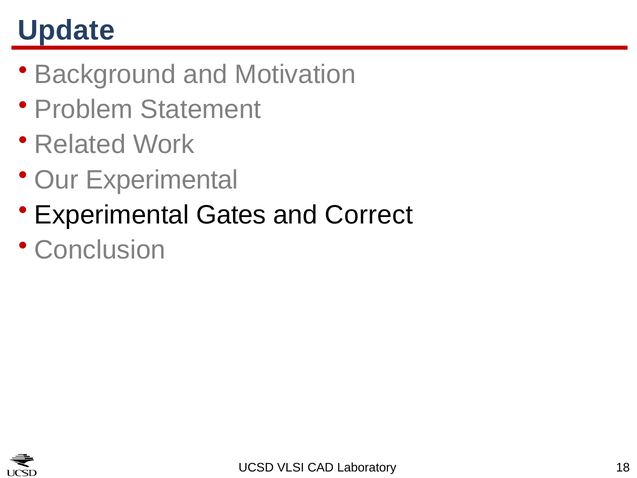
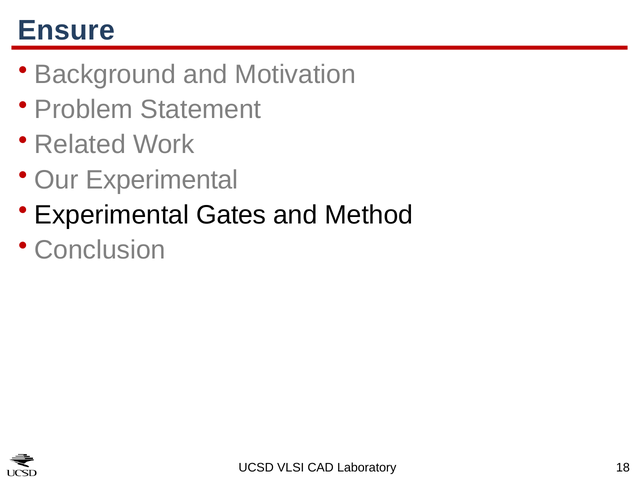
Update: Update -> Ensure
Correct: Correct -> Method
